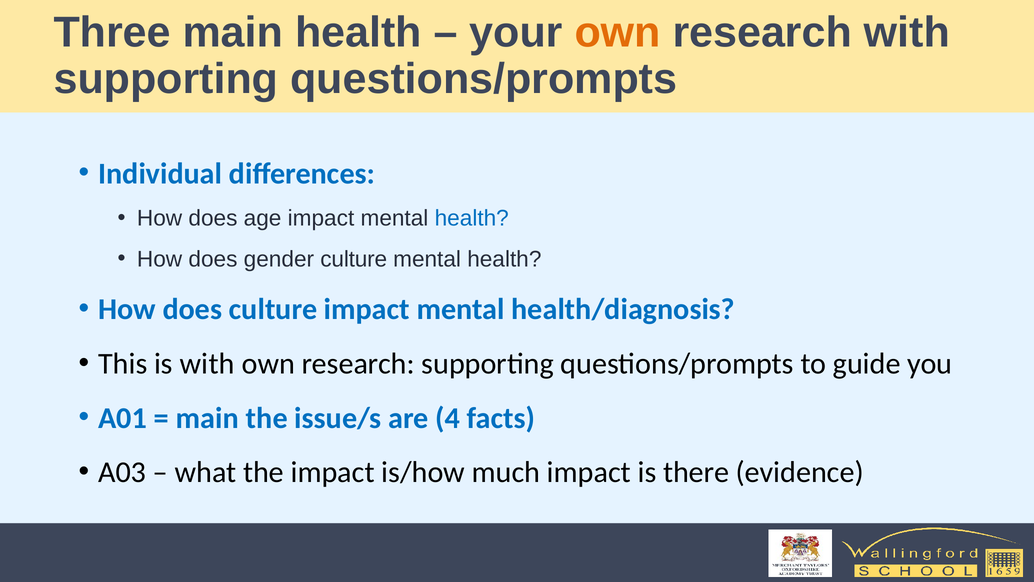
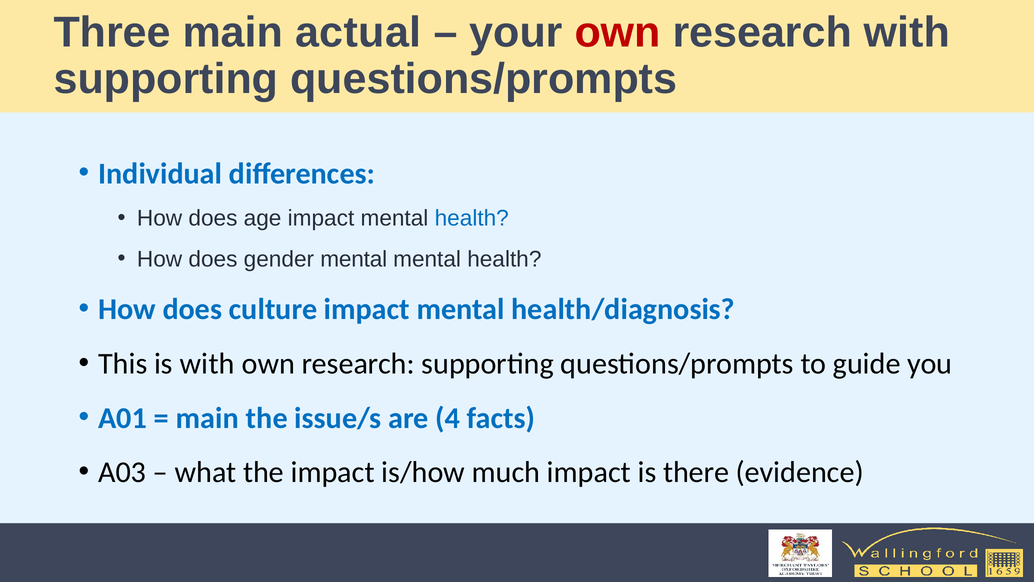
main health: health -> actual
own at (618, 33) colour: orange -> red
gender culture: culture -> mental
